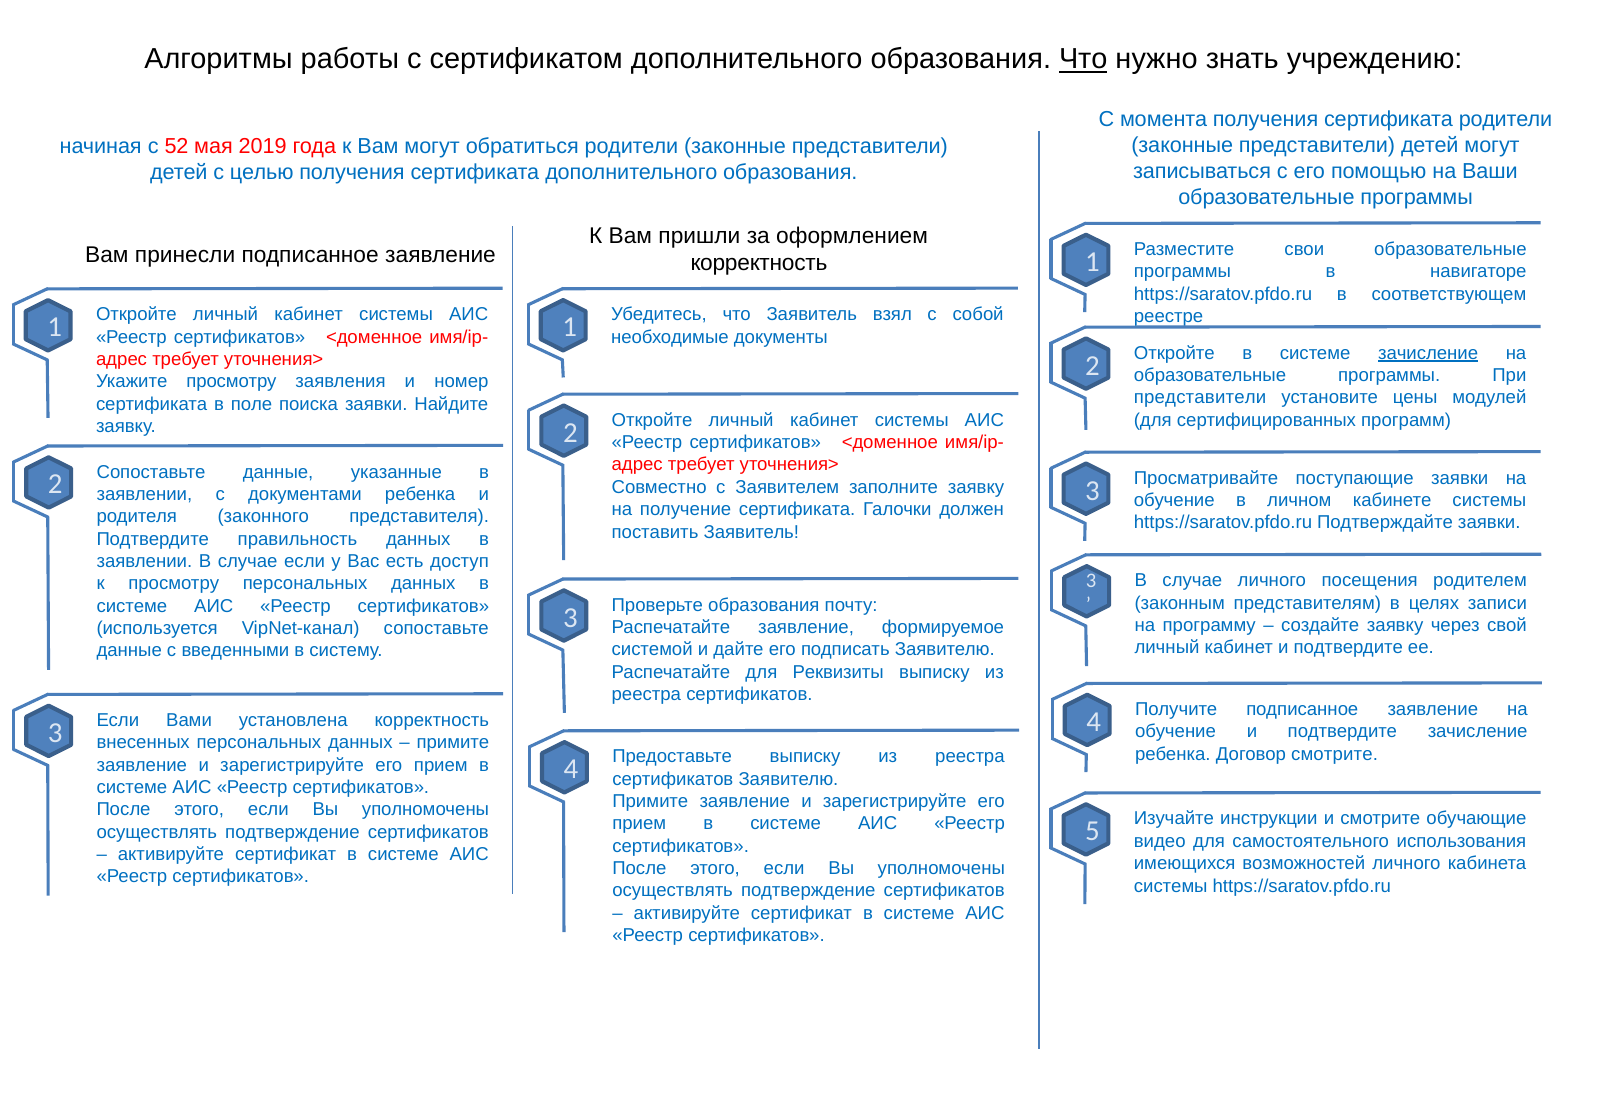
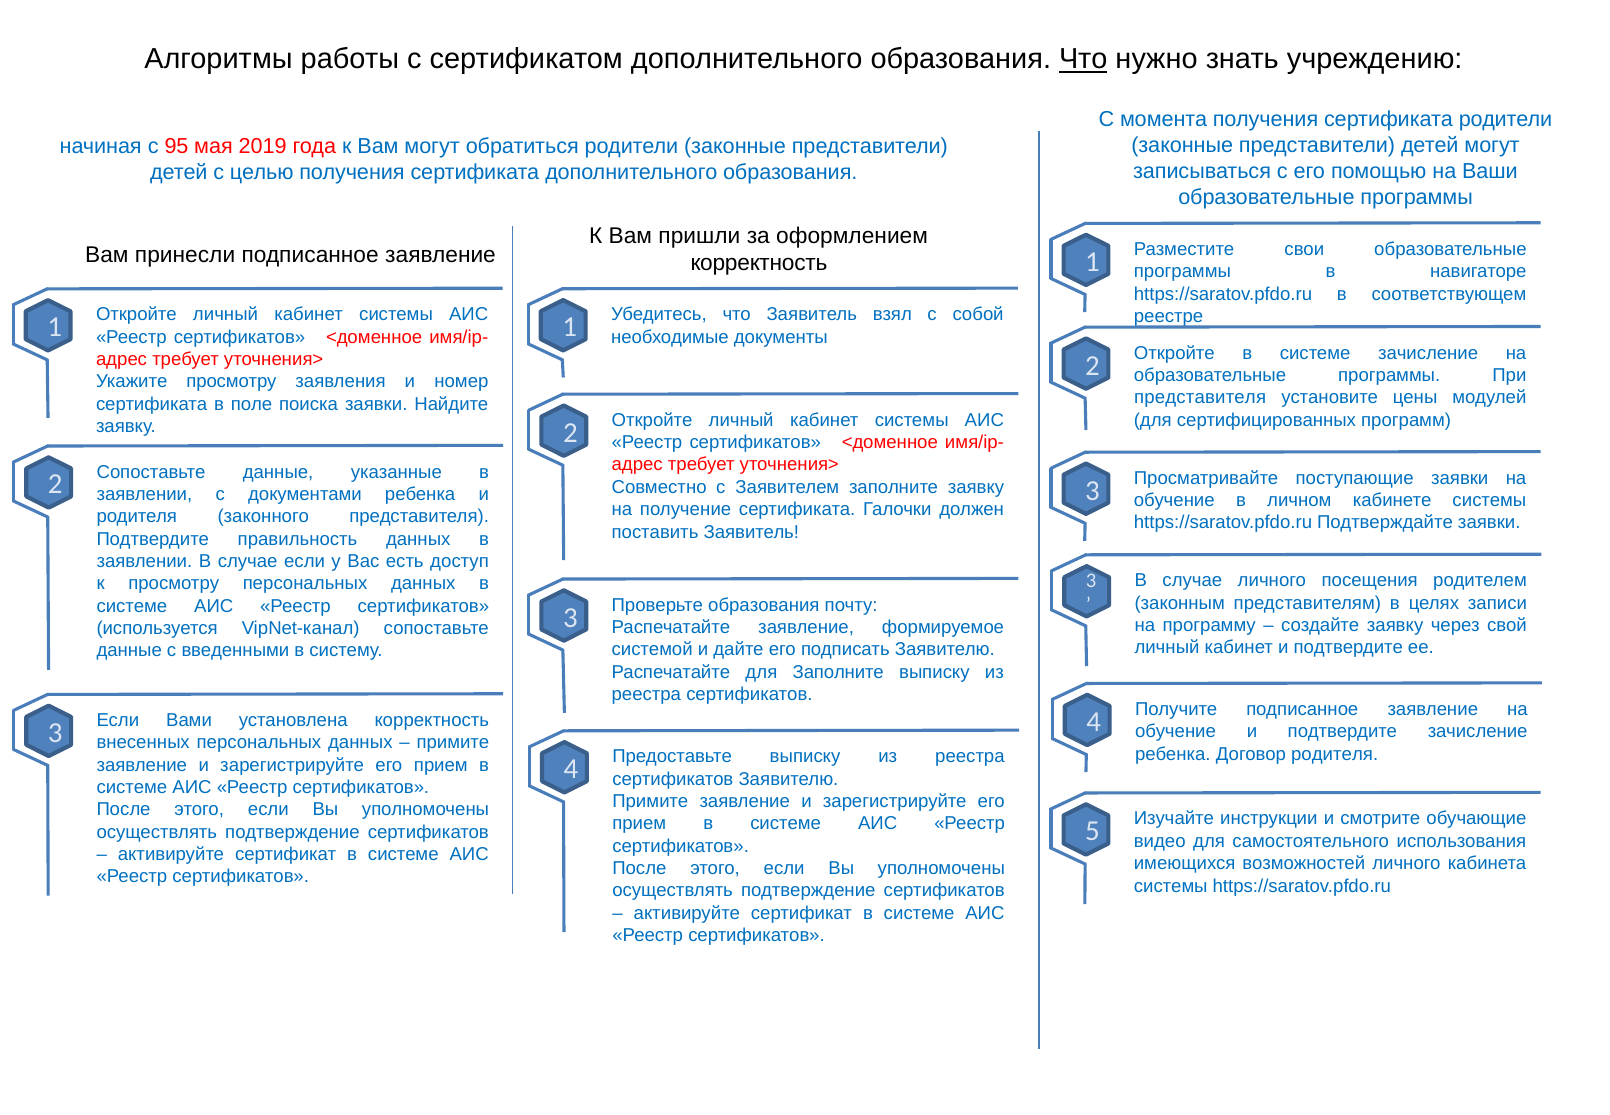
52: 52 -> 95
зачисление at (1428, 353) underline: present -> none
представители at (1200, 398): представители -> представителя
для Реквизиты: Реквизиты -> Заполните
Договор смотрите: смотрите -> родителя
